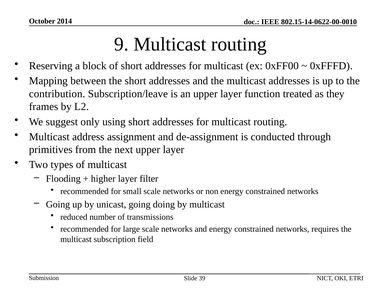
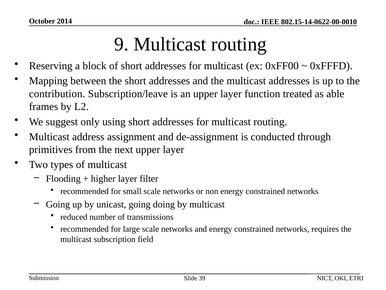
they: they -> able
